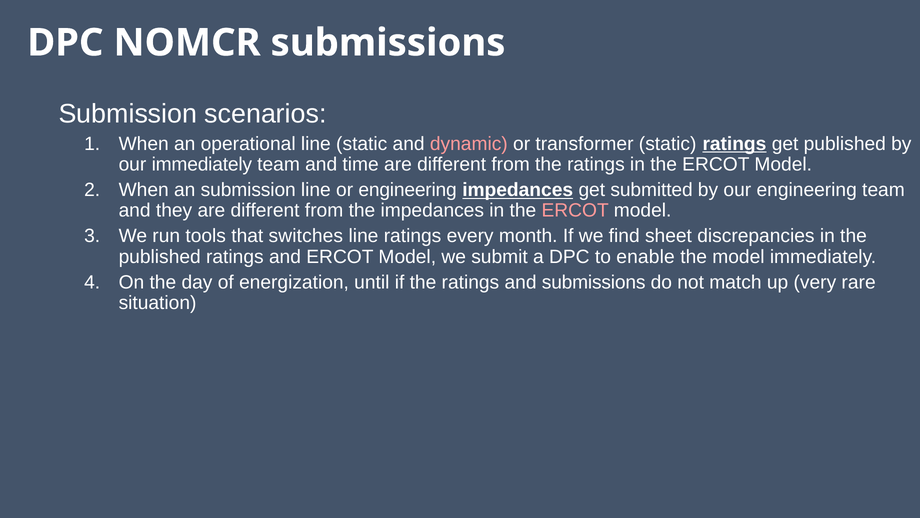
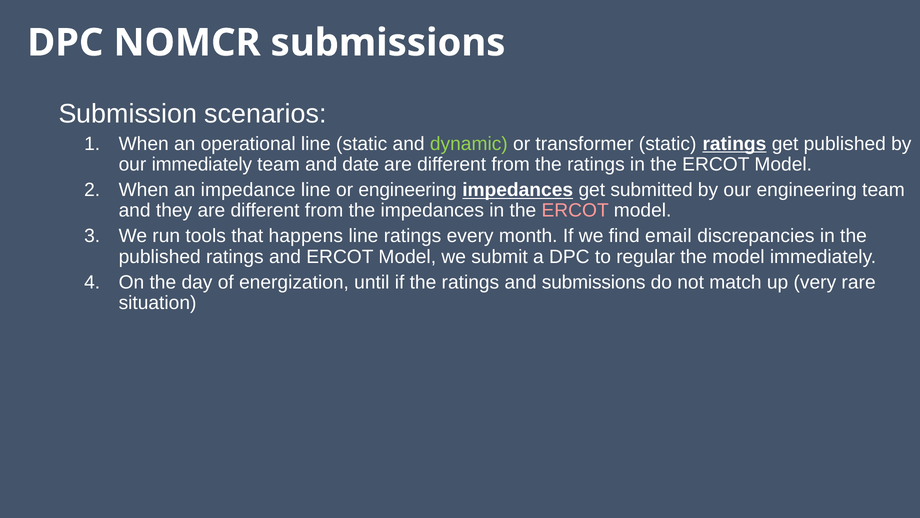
dynamic colour: pink -> light green
time: time -> date
an submission: submission -> impedance
switches: switches -> happens
sheet: sheet -> email
enable: enable -> regular
